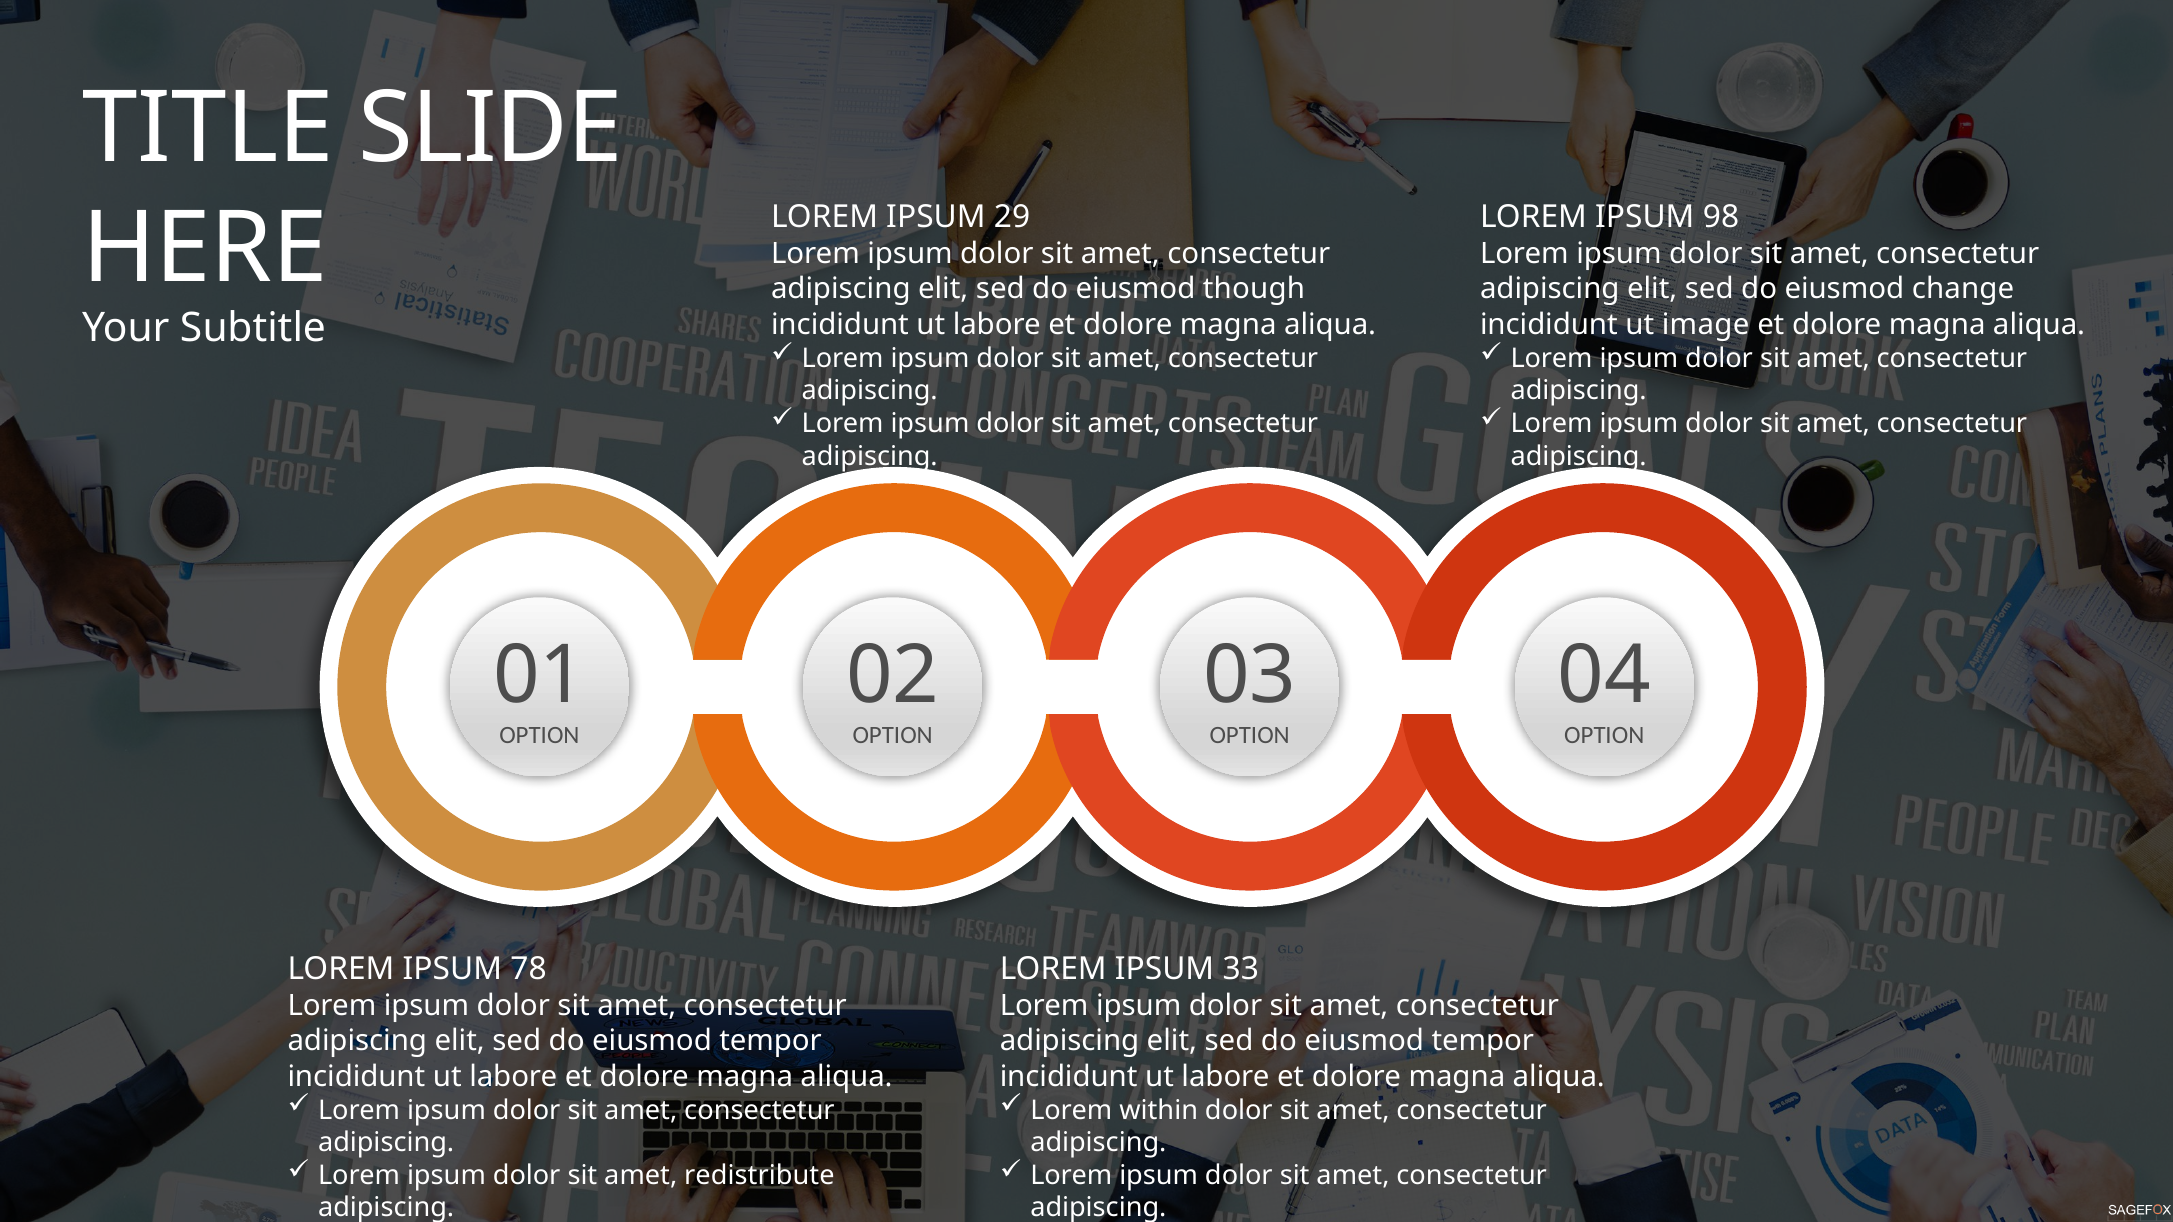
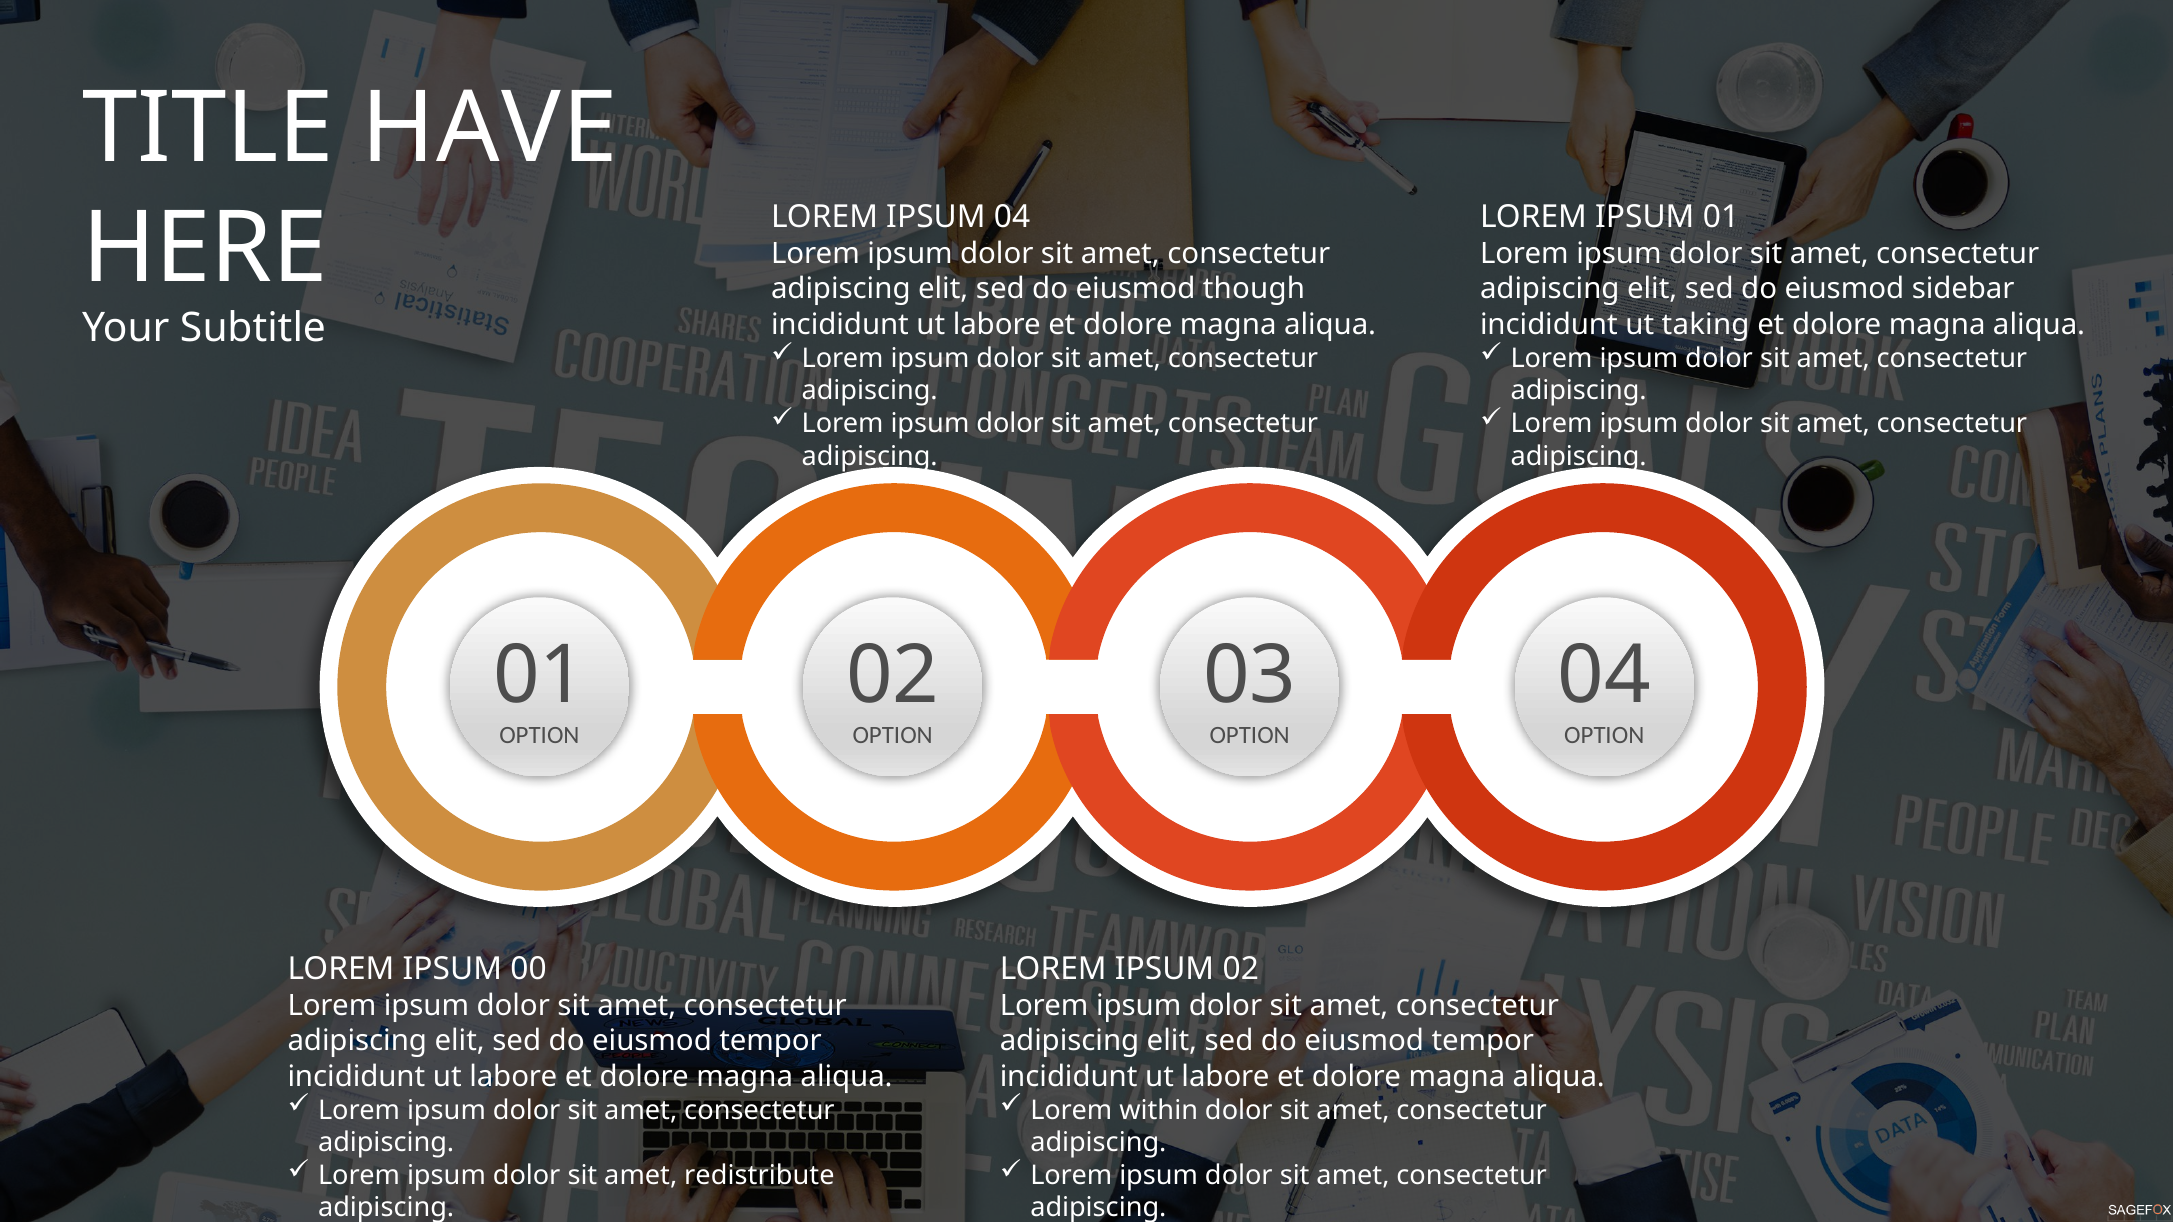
SLIDE: SLIDE -> HAVE
IPSUM 29: 29 -> 04
IPSUM 98: 98 -> 01
change: change -> sidebar
image: image -> taking
78: 78 -> 00
IPSUM 33: 33 -> 02
